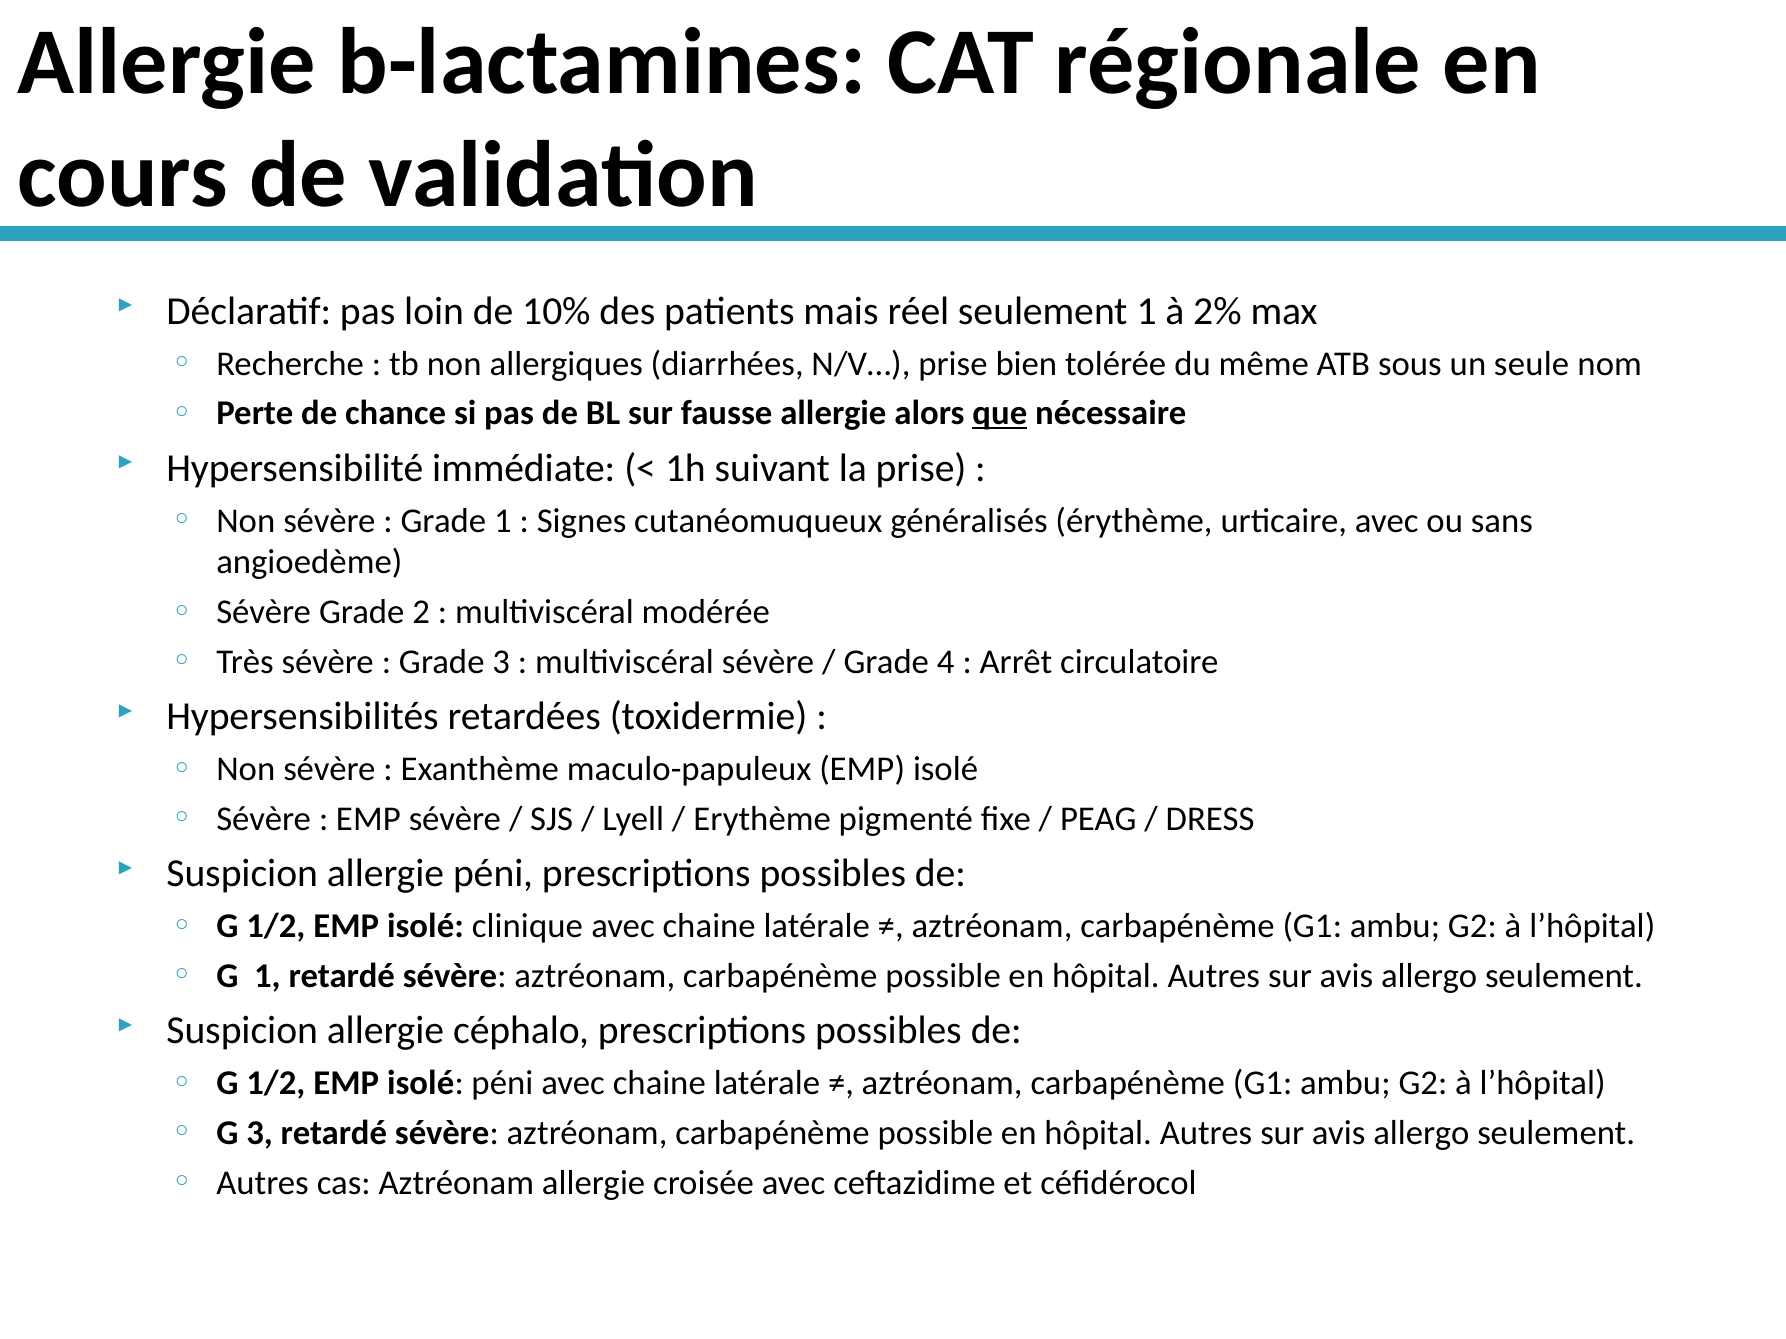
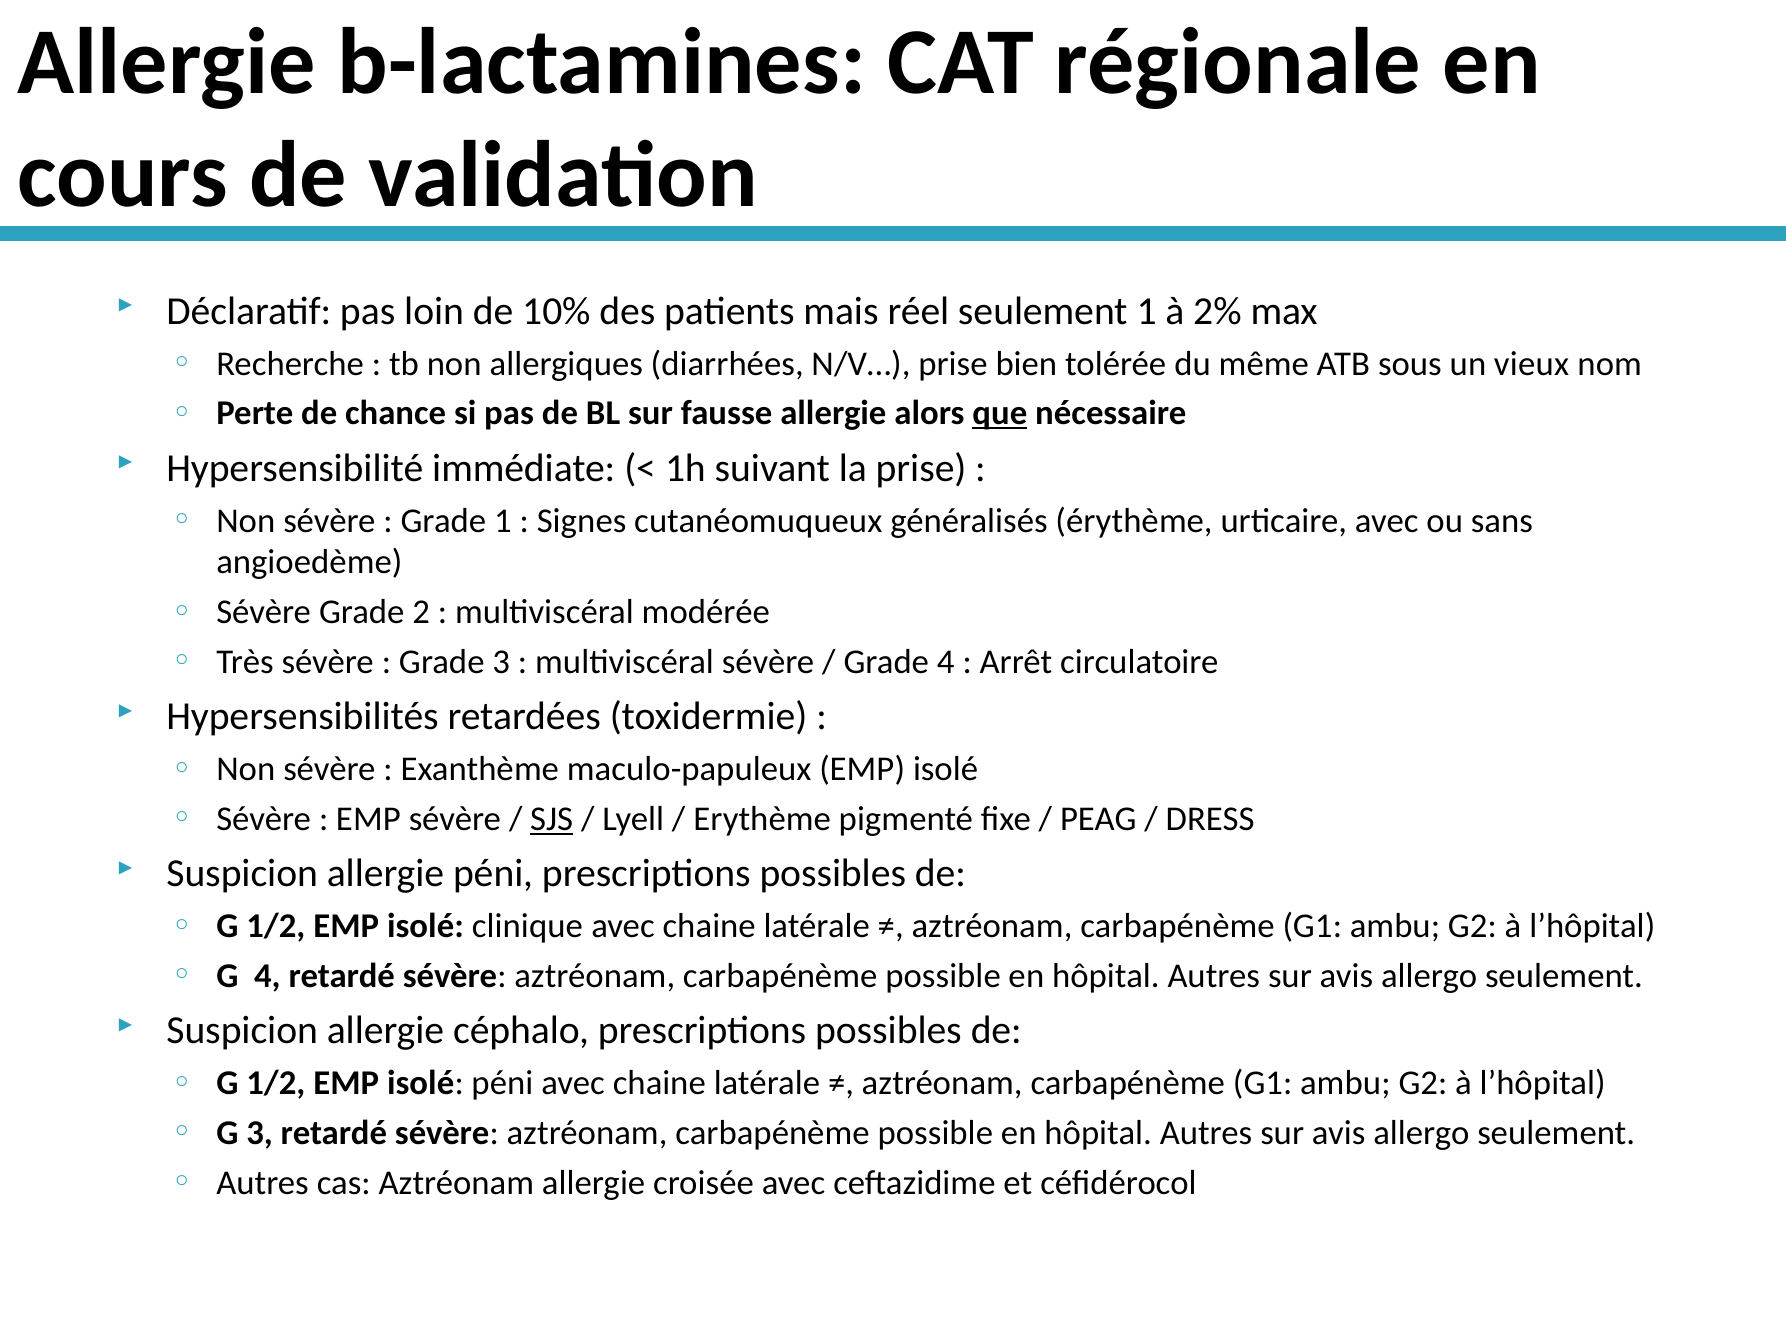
seule: seule -> vieux
SJS underline: none -> present
G 1: 1 -> 4
